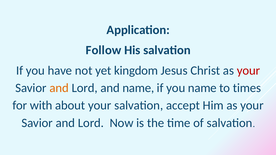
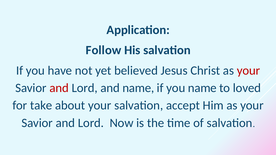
kingdom: kingdom -> believed
and at (59, 88) colour: orange -> red
times: times -> loved
with: with -> take
